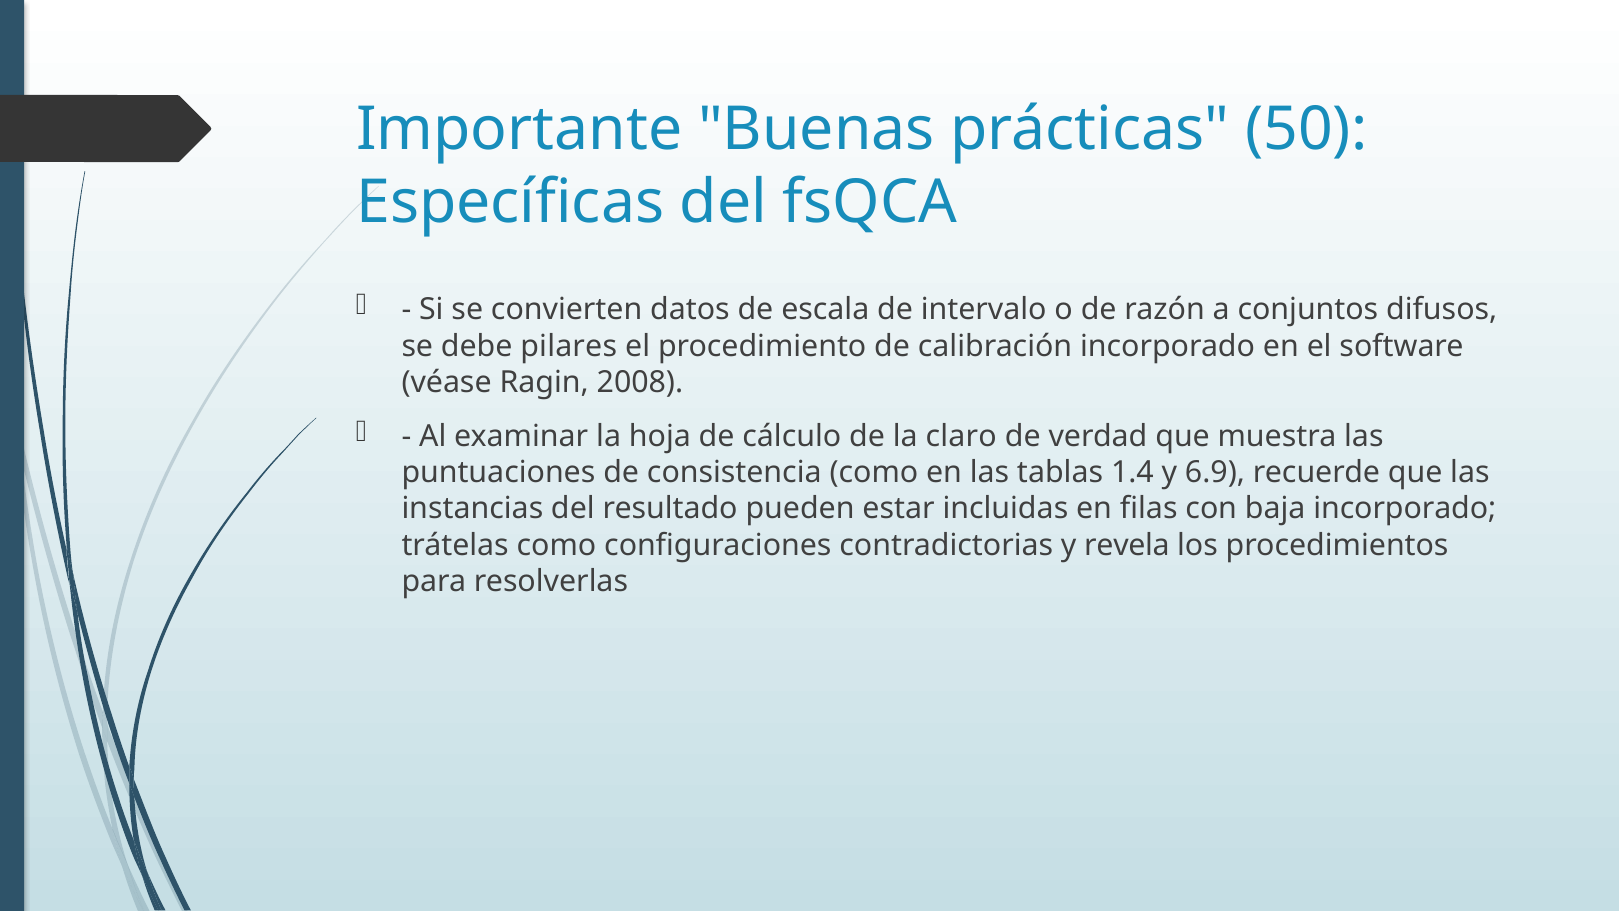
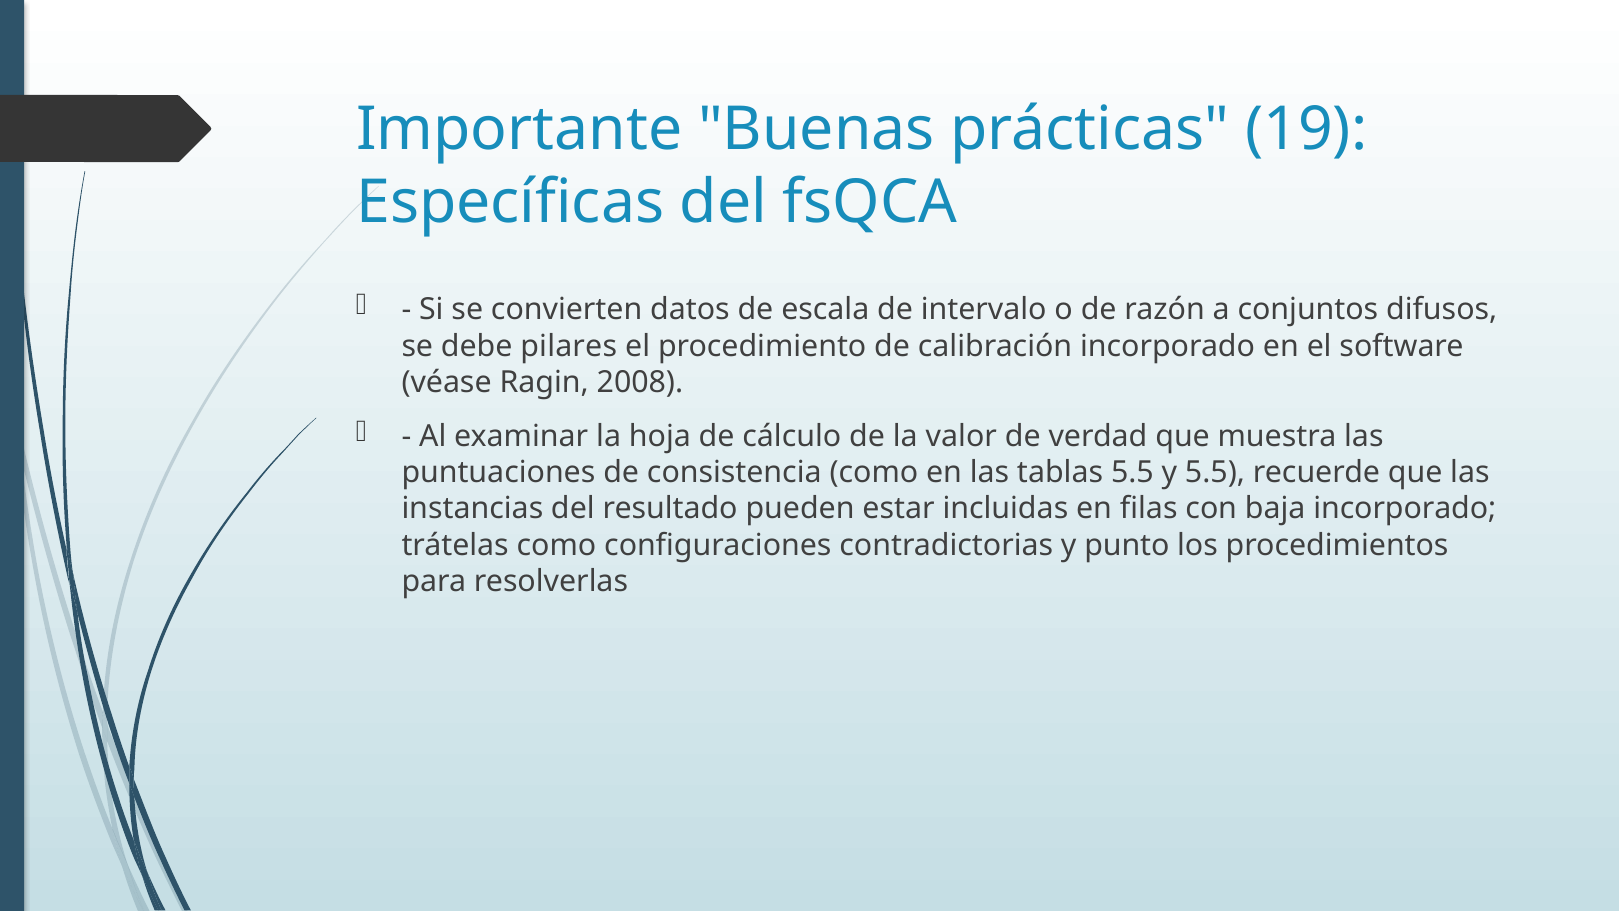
50: 50 -> 19
claro: claro -> valor
tablas 1.4: 1.4 -> 5.5
y 6.9: 6.9 -> 5.5
revela: revela -> punto
